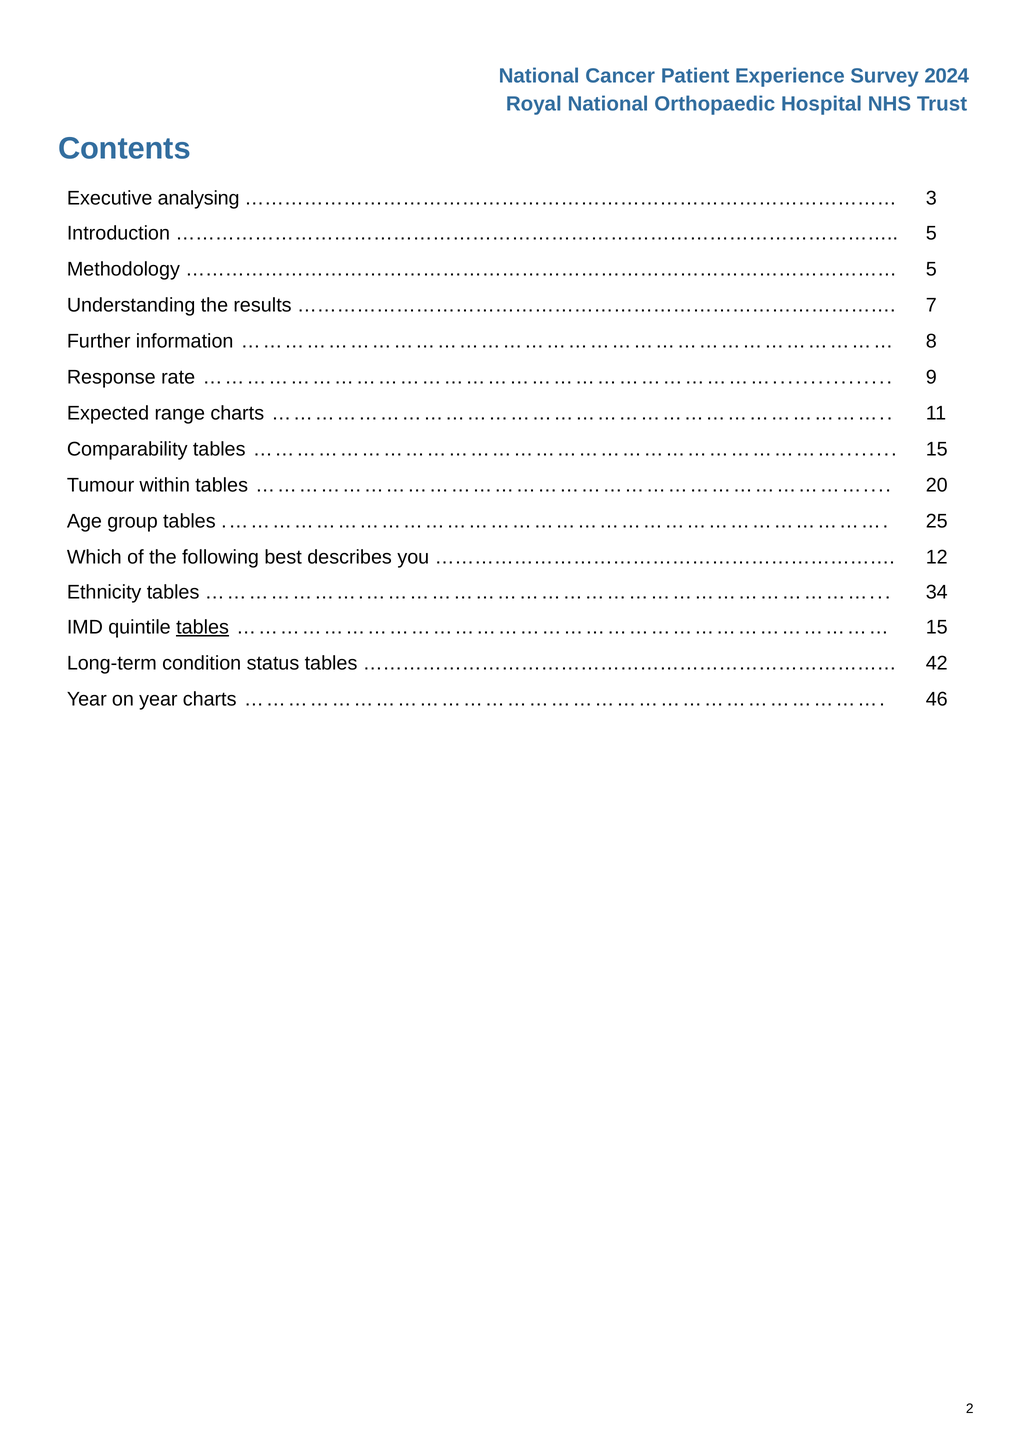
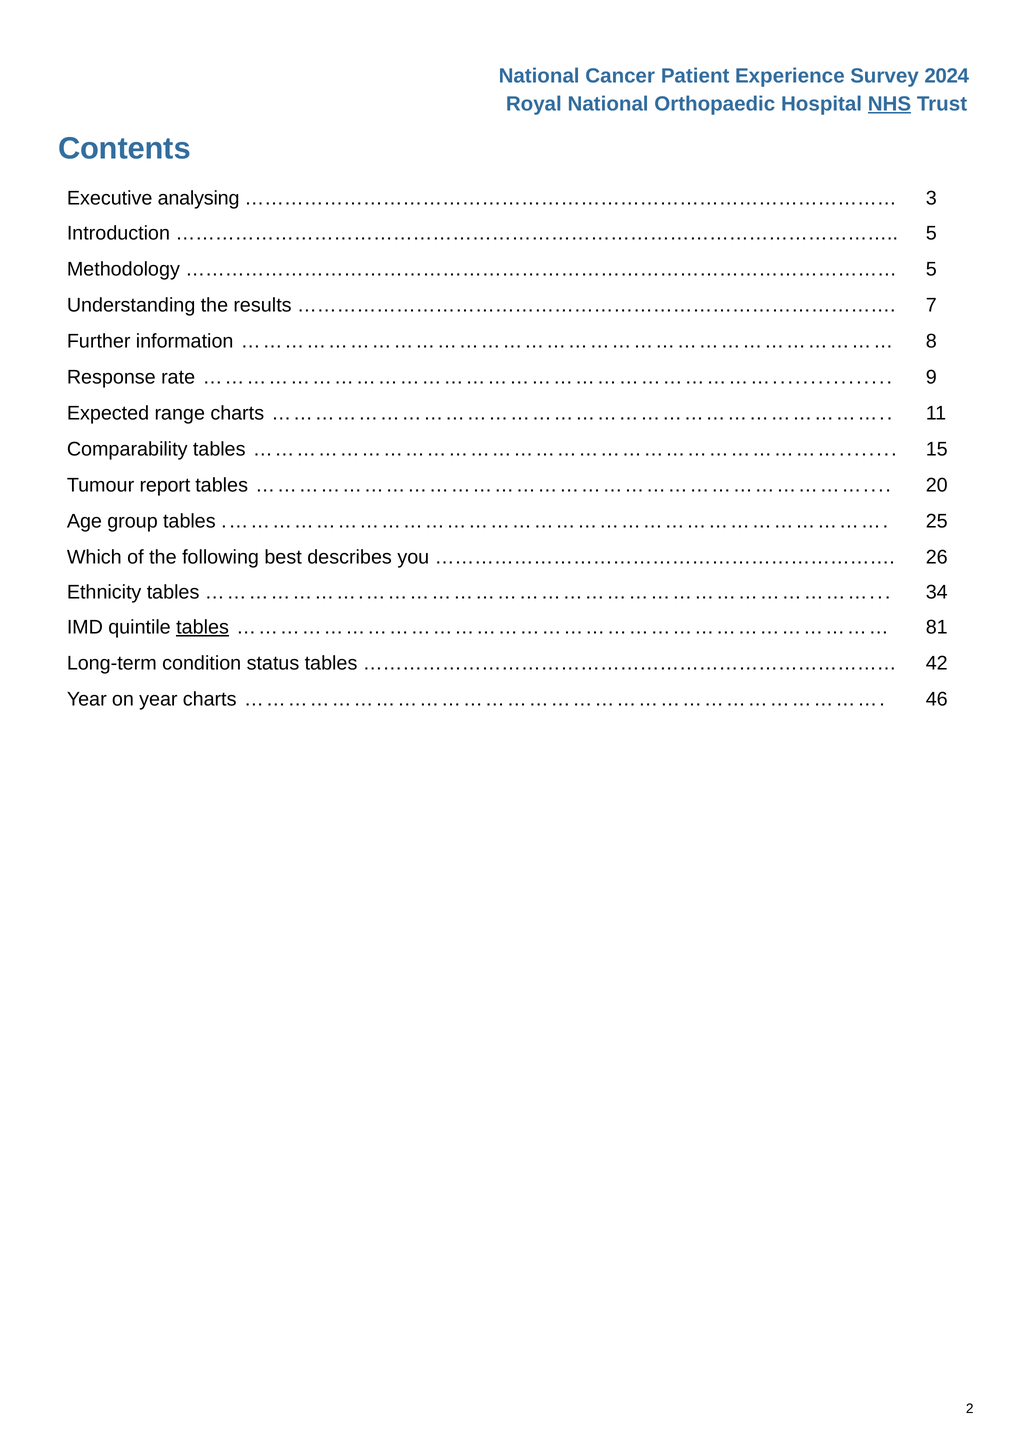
NHS underline: none -> present
within: within -> report
12: 12 -> 26
15 at (937, 627): 15 -> 81
